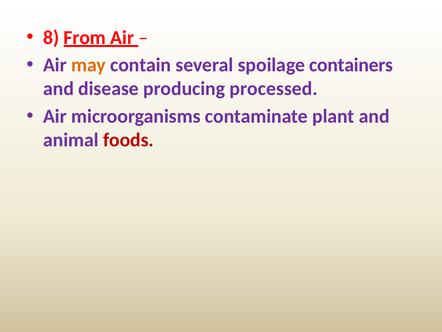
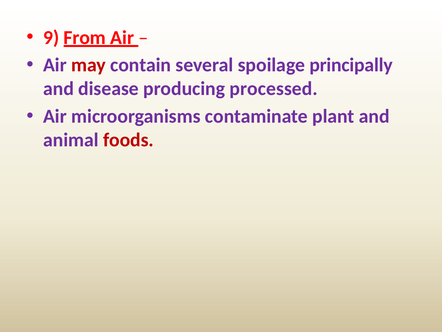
8: 8 -> 9
may colour: orange -> red
containers: containers -> principally
